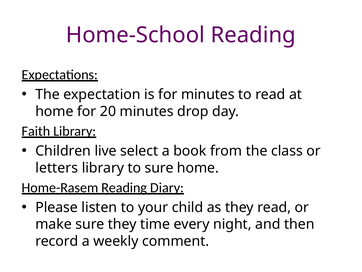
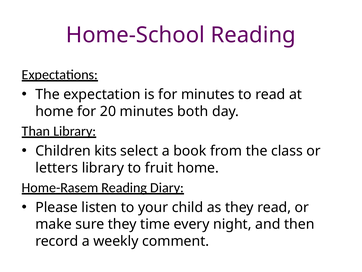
drop: drop -> both
Faith: Faith -> Than
live: live -> kits
to sure: sure -> fruit
